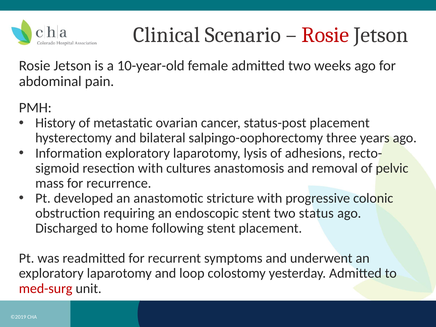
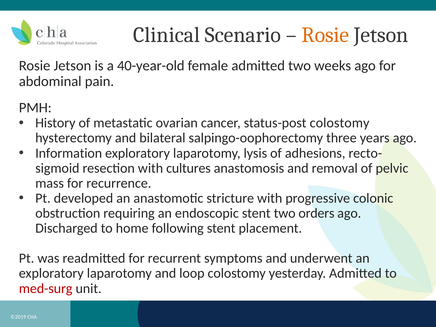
Rosie at (325, 35) colour: red -> orange
10-year-old: 10-year-old -> 40-year-old
status-post placement: placement -> colostomy
status: status -> orders
